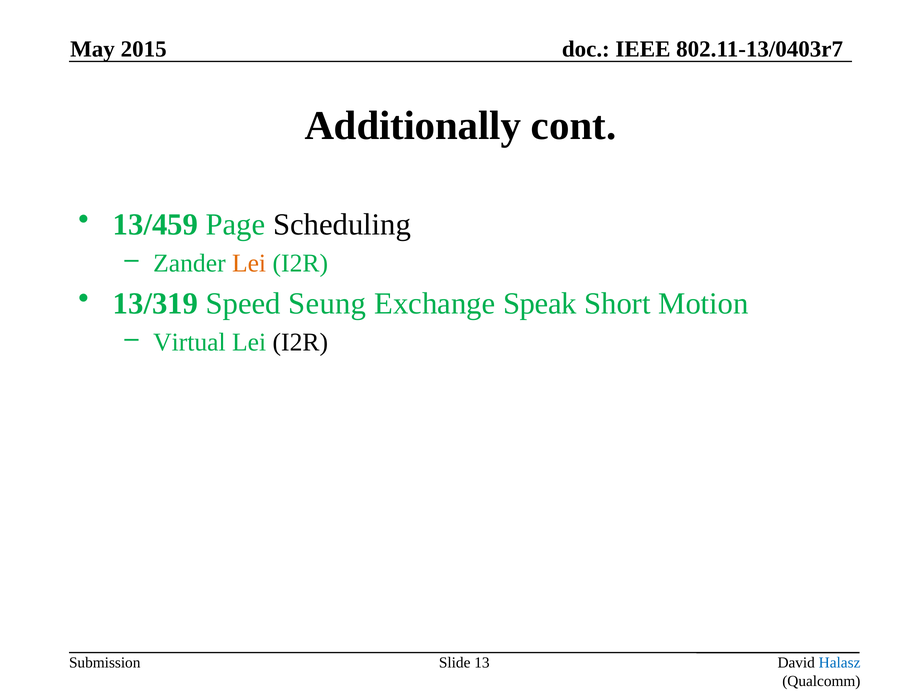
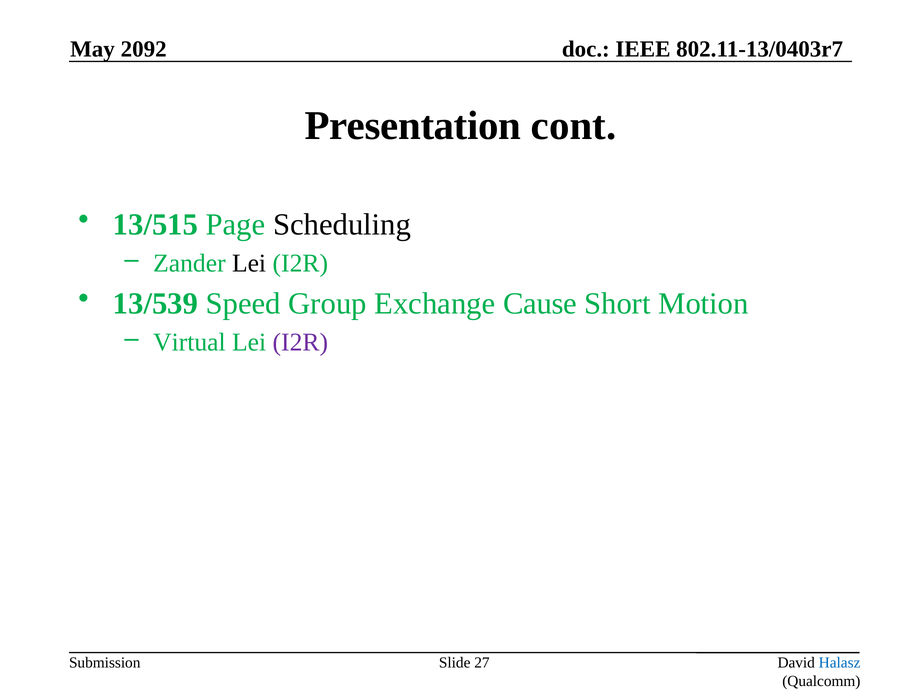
2015: 2015 -> 2092
Additionally: Additionally -> Presentation
13/459: 13/459 -> 13/515
Lei at (249, 263) colour: orange -> black
13/319: 13/319 -> 13/539
Seung: Seung -> Group
Speak: Speak -> Cause
I2R at (300, 342) colour: black -> purple
13: 13 -> 27
